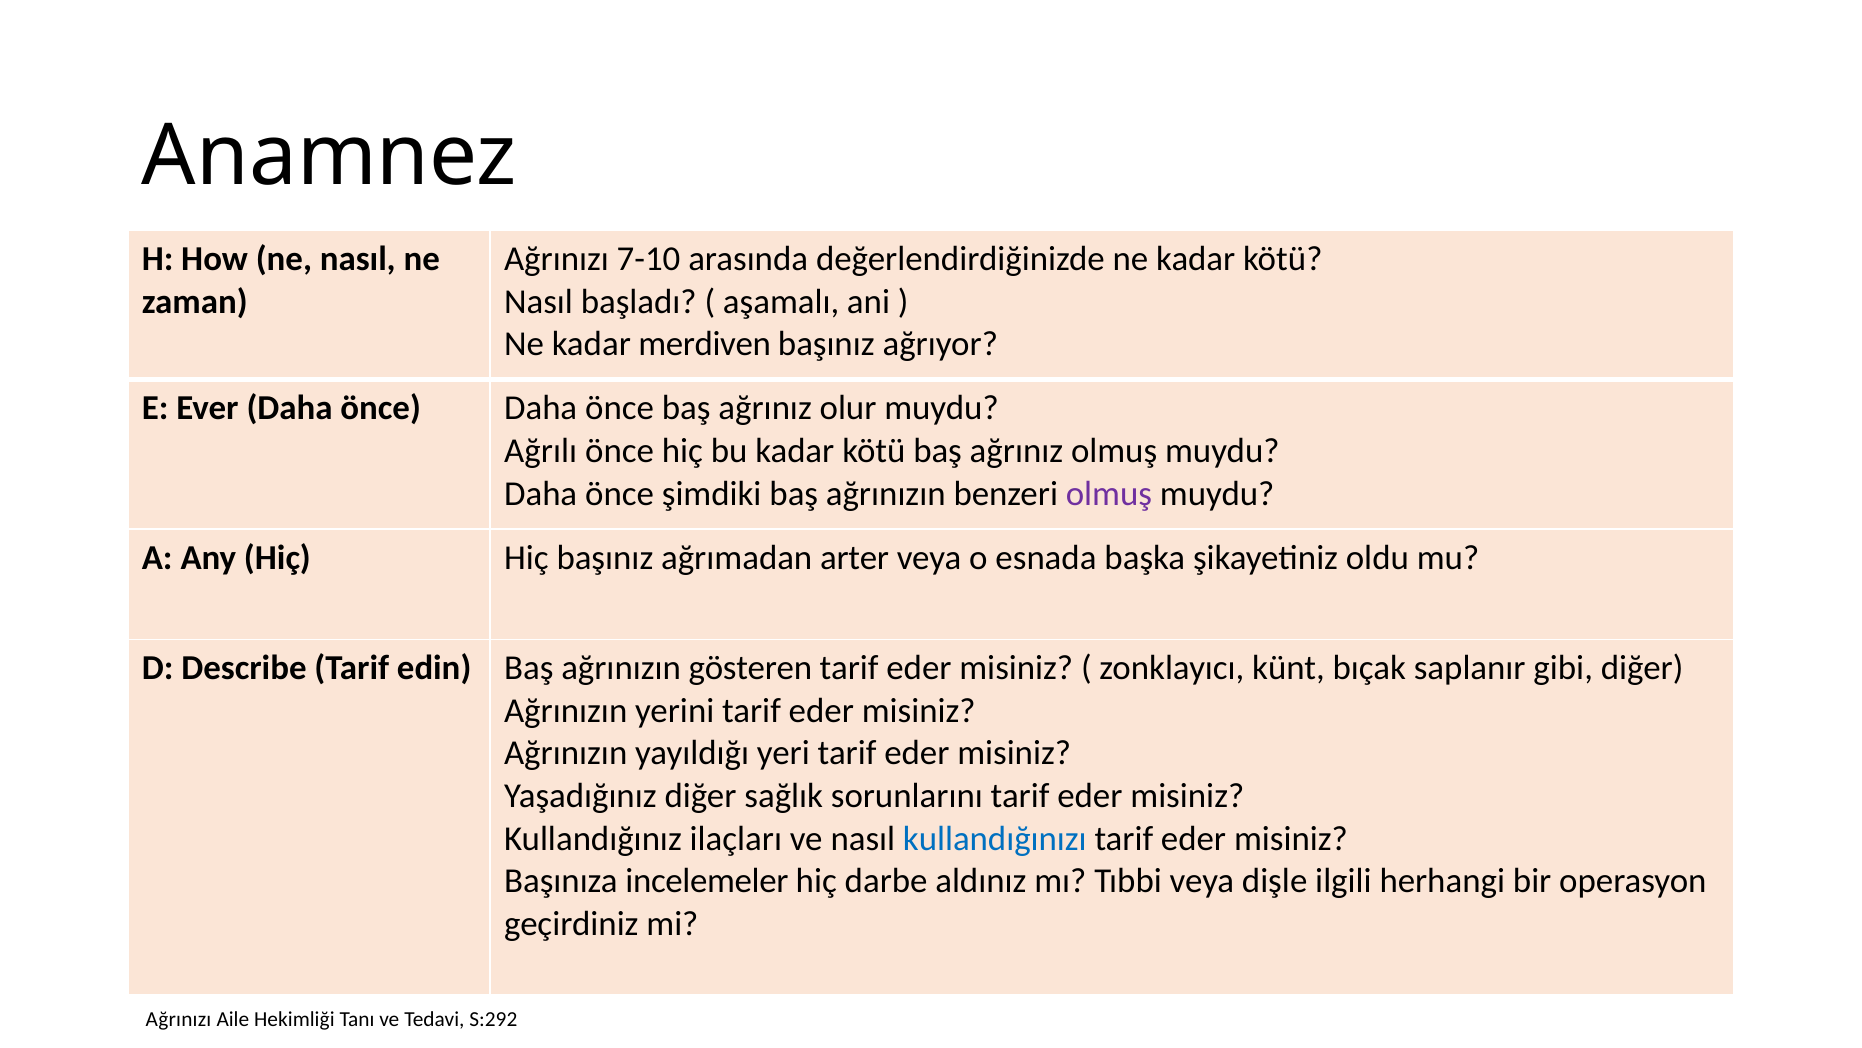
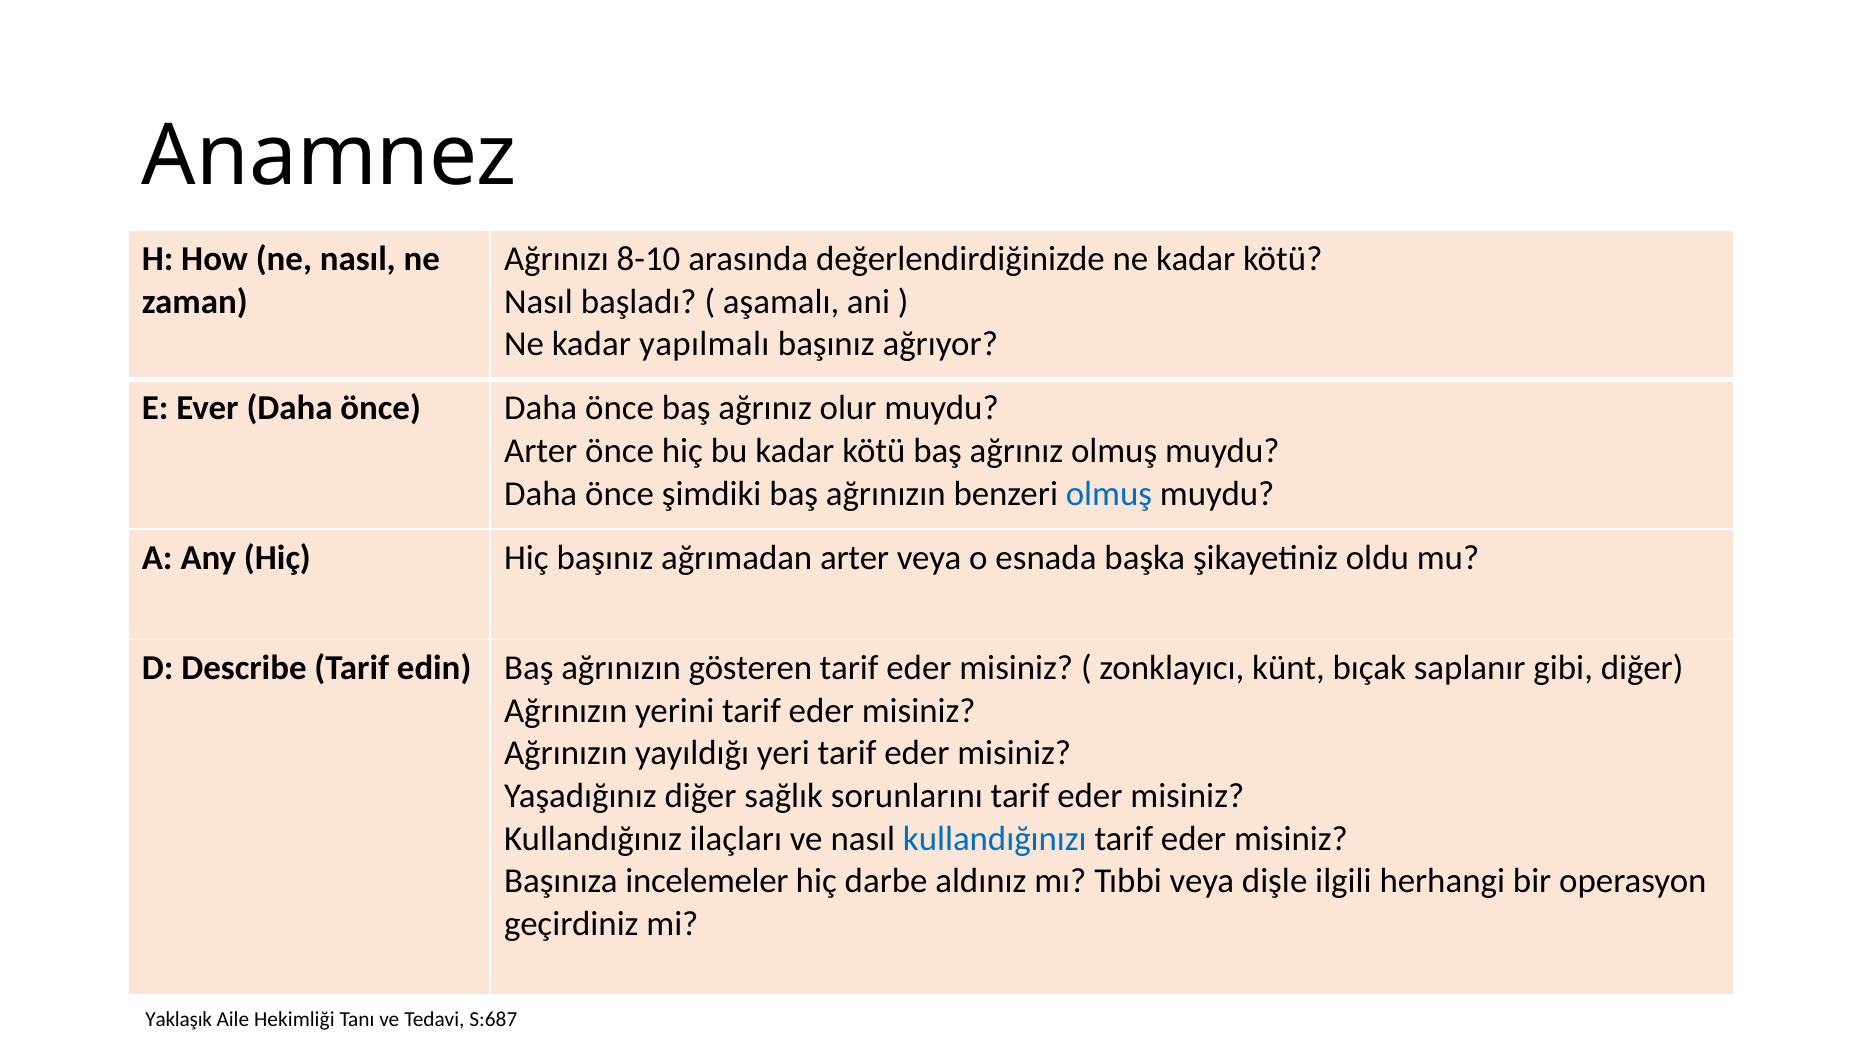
7-10: 7-10 -> 8-10
merdiven: merdiven -> yapılmalı
Ağrılı at (541, 451): Ağrılı -> Arter
olmuş at (1109, 493) colour: purple -> blue
Ağrınızı at (179, 1018): Ağrınızı -> Yaklaşık
S:292: S:292 -> S:687
